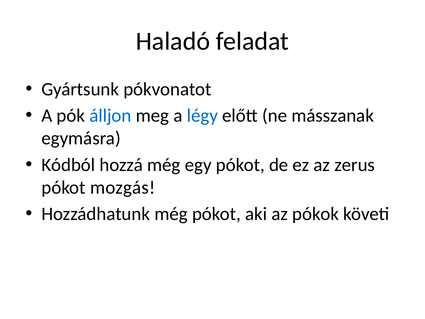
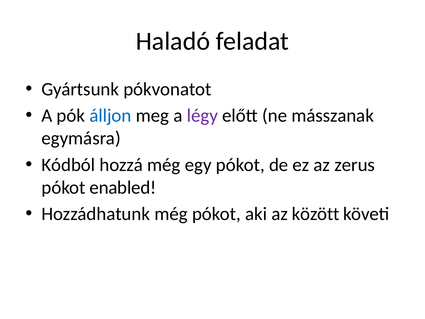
légy colour: blue -> purple
mozgás: mozgás -> enabled
pókok: pókok -> között
